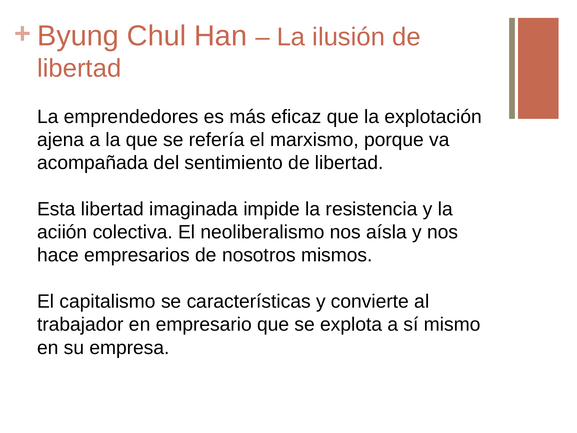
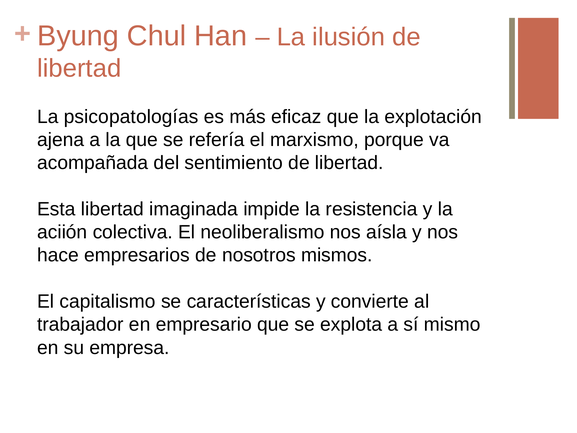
emprendedores: emprendedores -> psicopatologías
